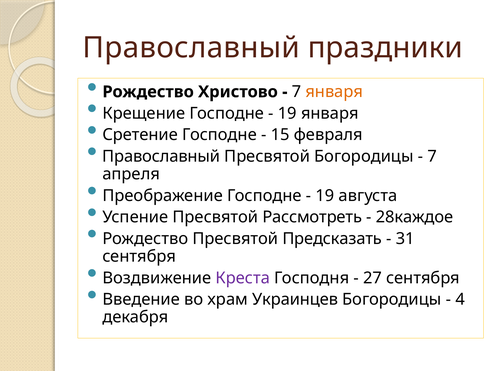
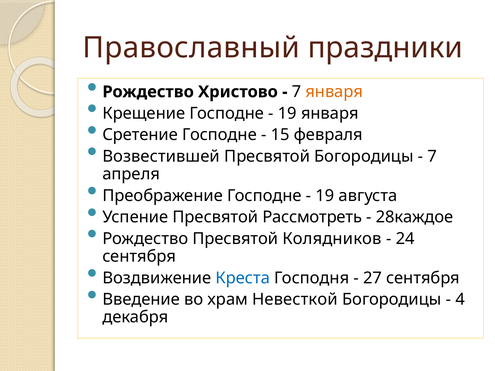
Православный at (161, 156): Православный -> Возвестившей
Предсказать: Предсказать -> Колядников
31: 31 -> 24
Креста colour: purple -> blue
Украинцев: Украинцев -> Невесткой
